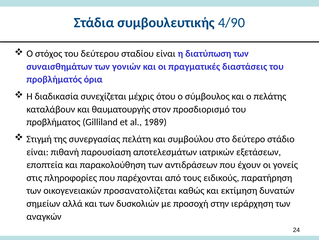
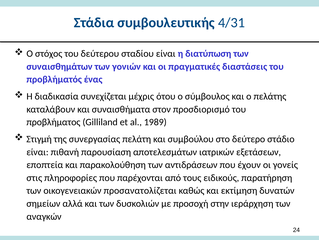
4/90: 4/90 -> 4/31
όρια: όρια -> ένας
θαυματουργής: θαυματουργής -> συναισθήματα
